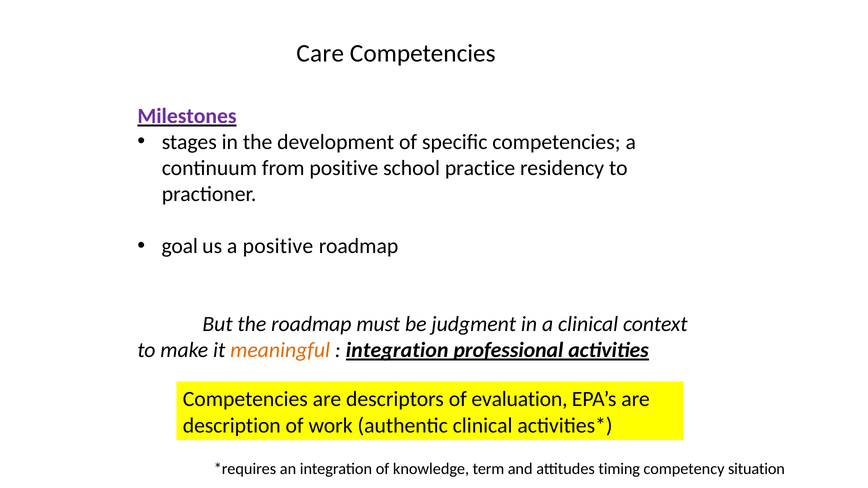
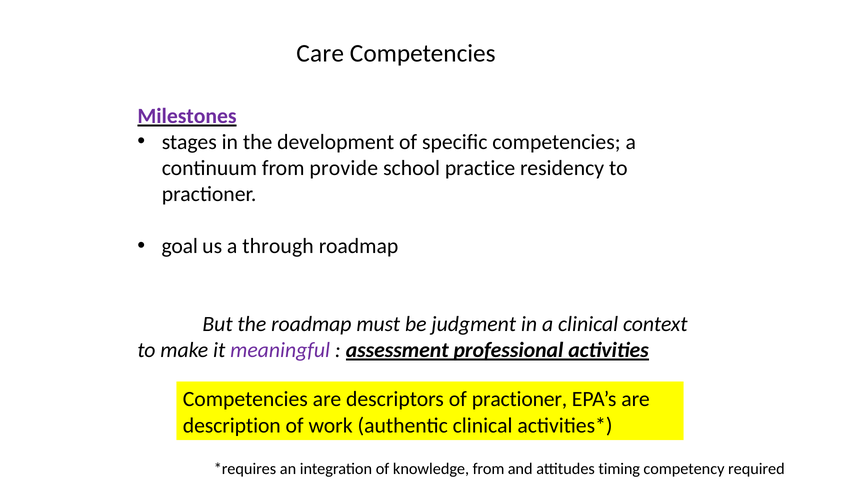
from positive: positive -> provide
a positive: positive -> through
meaningful colour: orange -> purple
integration at (397, 350): integration -> assessment
of evaluation: evaluation -> practioner
knowledge term: term -> from
situation: situation -> required
